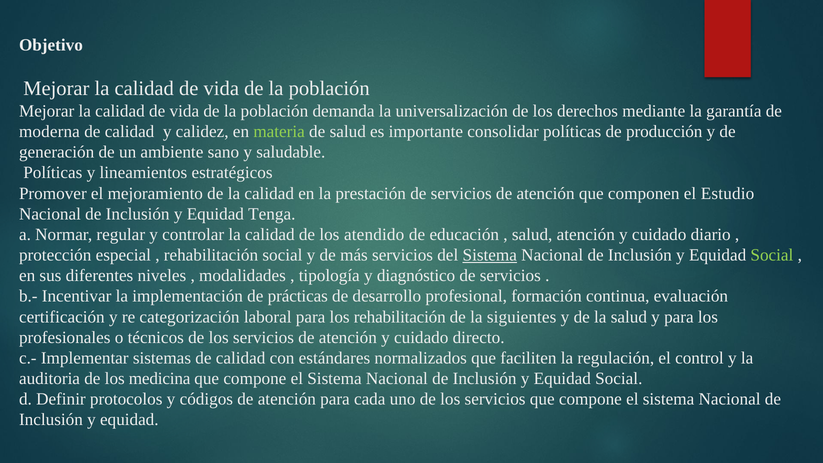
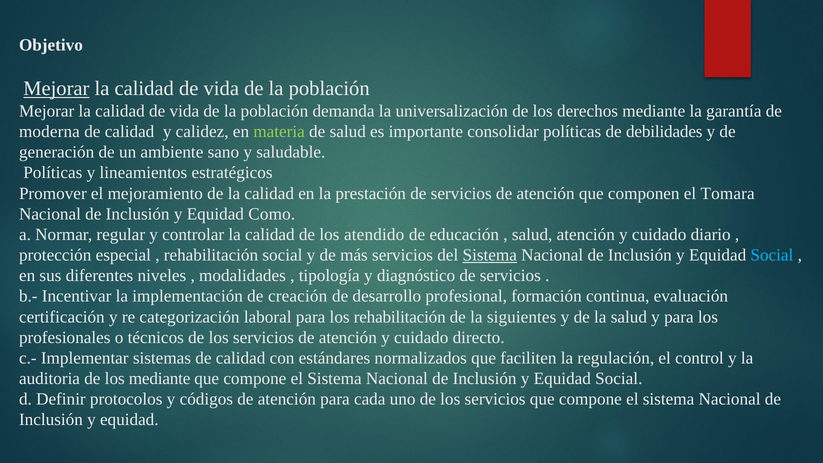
Mejorar at (56, 89) underline: none -> present
producción: producción -> debilidades
Estudio: Estudio -> Tomara
Tenga: Tenga -> Como
Social at (772, 255) colour: light green -> light blue
prácticas: prácticas -> creación
los medicina: medicina -> mediante
